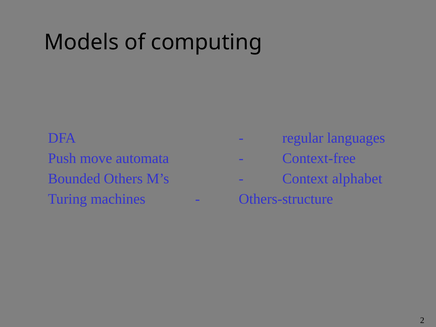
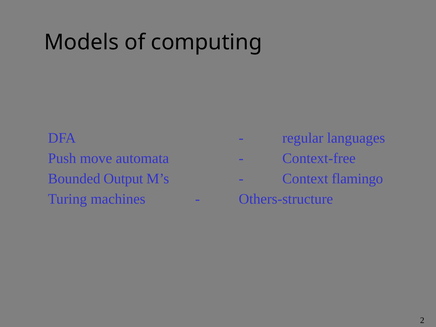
Others: Others -> Output
alphabet: alphabet -> flamingo
